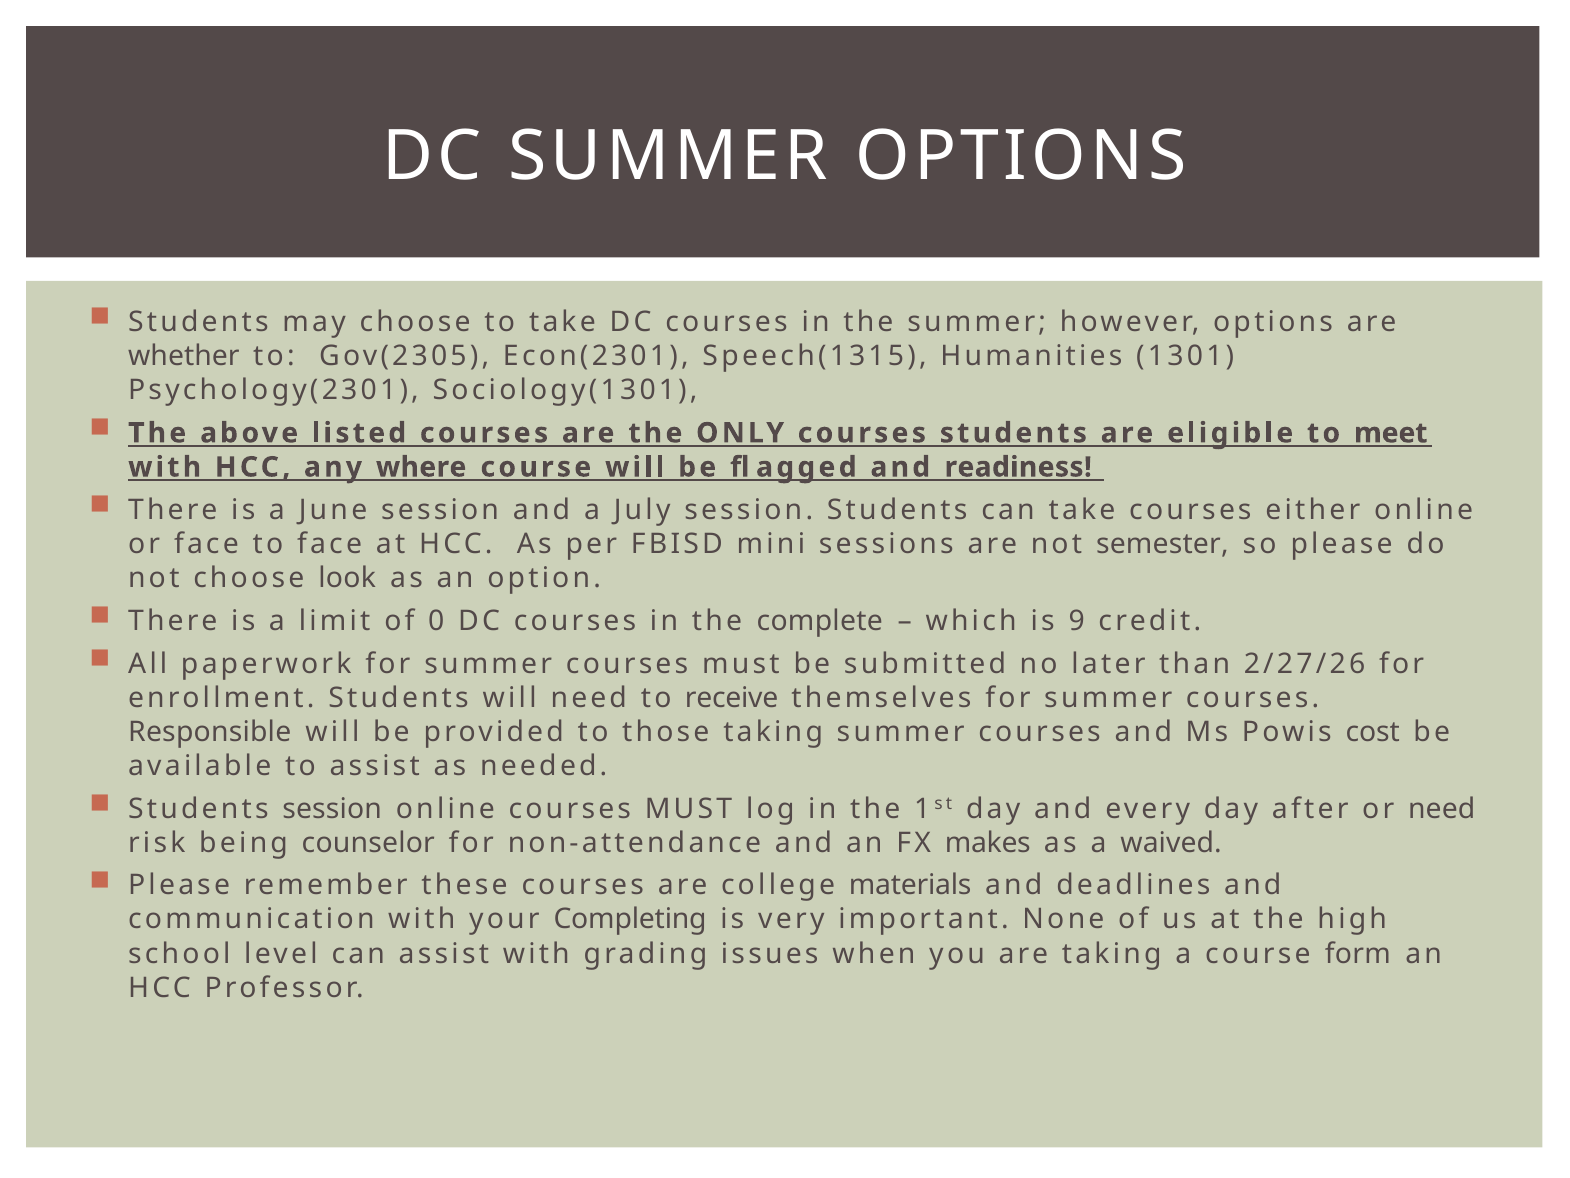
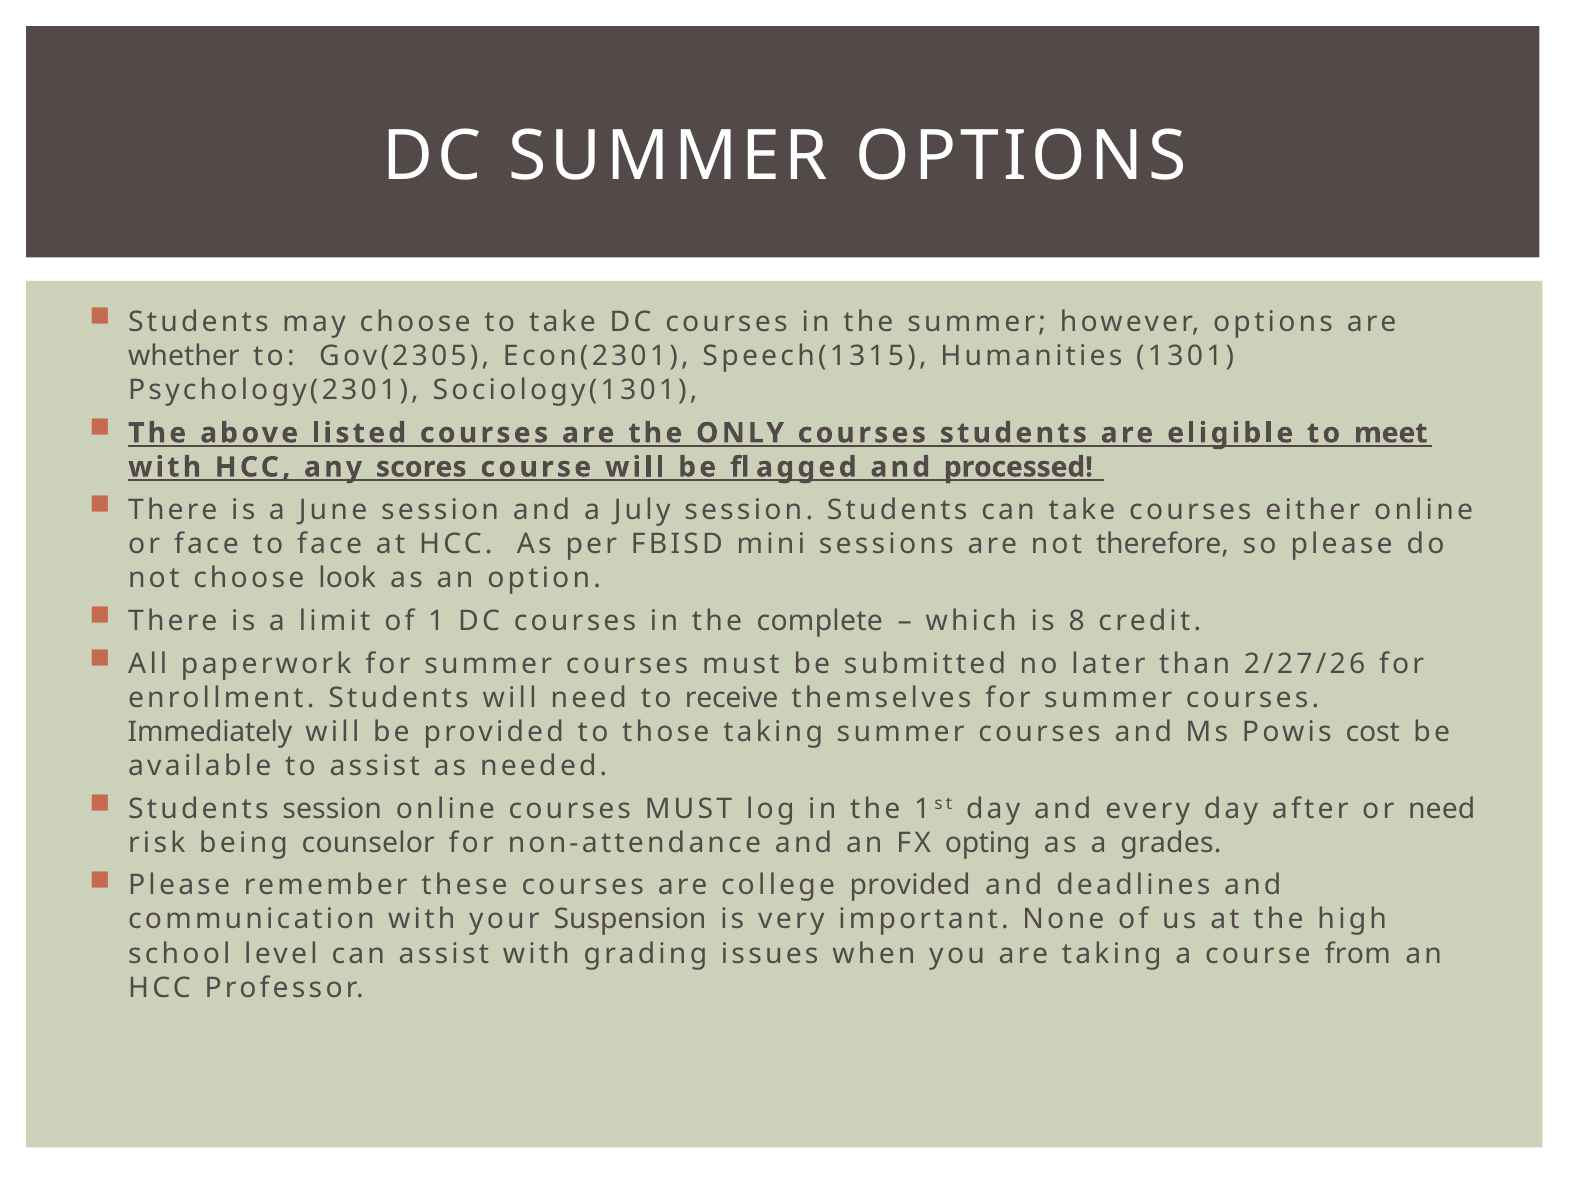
where: where -> scores
readiness: readiness -> processed
semester: semester -> therefore
0: 0 -> 1
9: 9 -> 8
Responsible: Responsible -> Immediately
makes: makes -> opting
waived: waived -> grades
college materials: materials -> provided
Completing: Completing -> Suspension
form: form -> from
